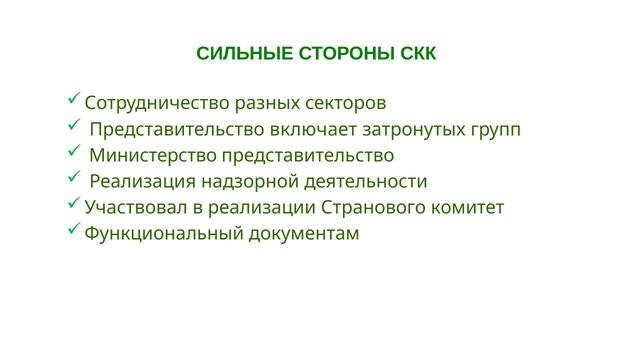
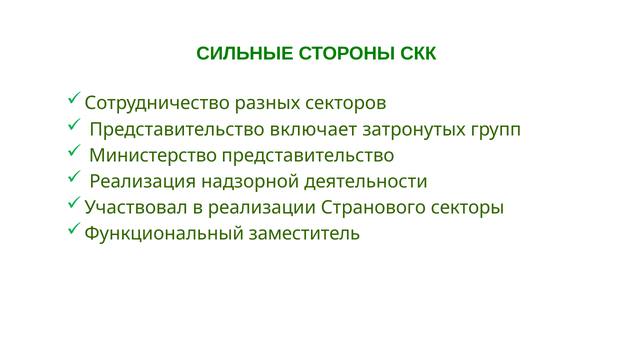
комитет: комитет -> секторы
документам: документам -> заместитель
